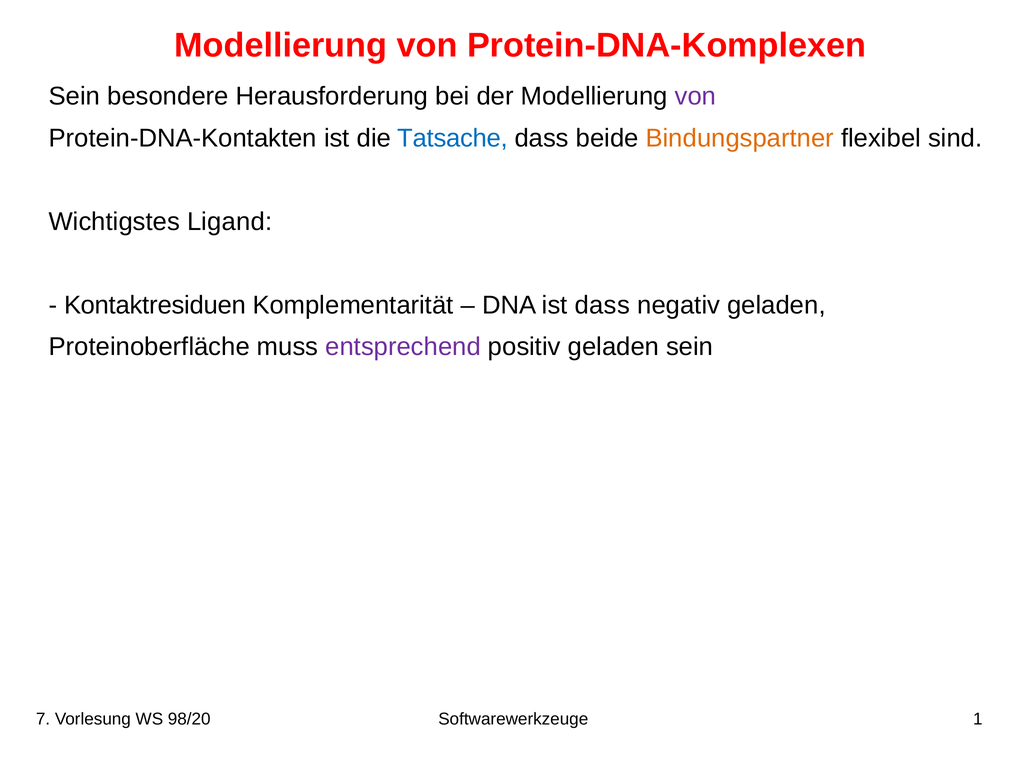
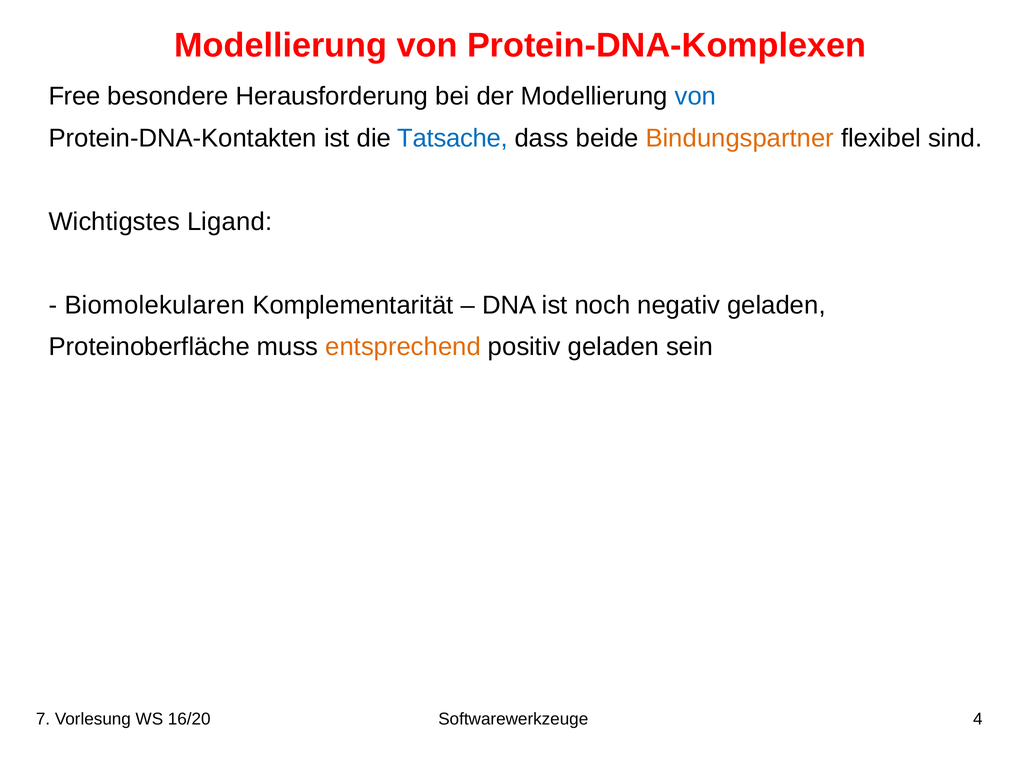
Sein at (74, 96): Sein -> Free
von at (695, 96) colour: purple -> blue
Kontaktresiduen: Kontaktresiduen -> Biomolekularen
ist dass: dass -> noch
entsprechend colour: purple -> orange
98/20: 98/20 -> 16/20
1: 1 -> 4
